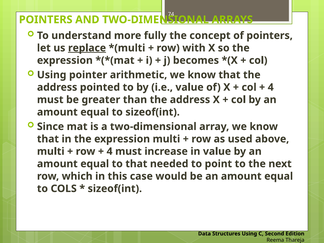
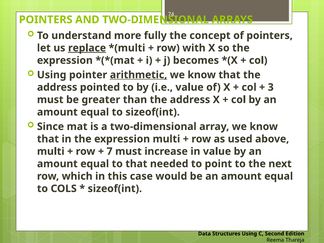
arithmetic underline: none -> present
4 at (271, 87): 4 -> 3
4 at (110, 151): 4 -> 7
